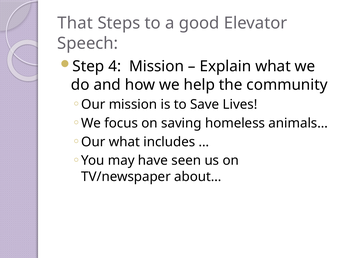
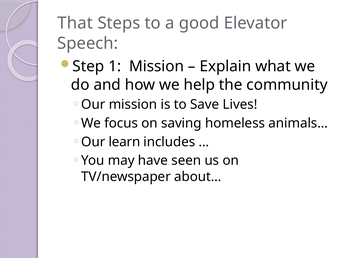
4: 4 -> 1
Our what: what -> learn
